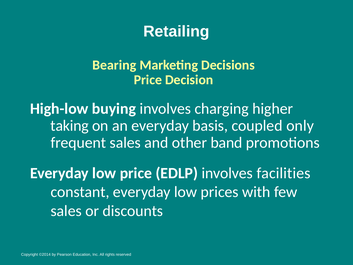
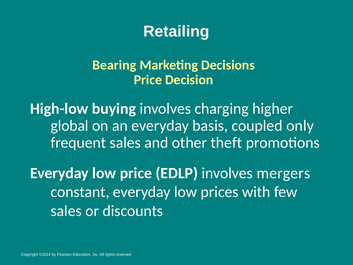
taking: taking -> global
band: band -> theft
facilities: facilities -> mergers
